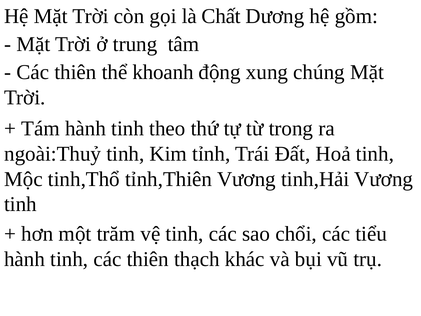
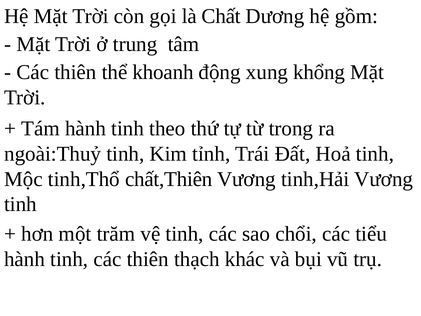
chúng: chúng -> khổng
tỉnh,Thiên: tỉnh,Thiên -> chất,Thiên
